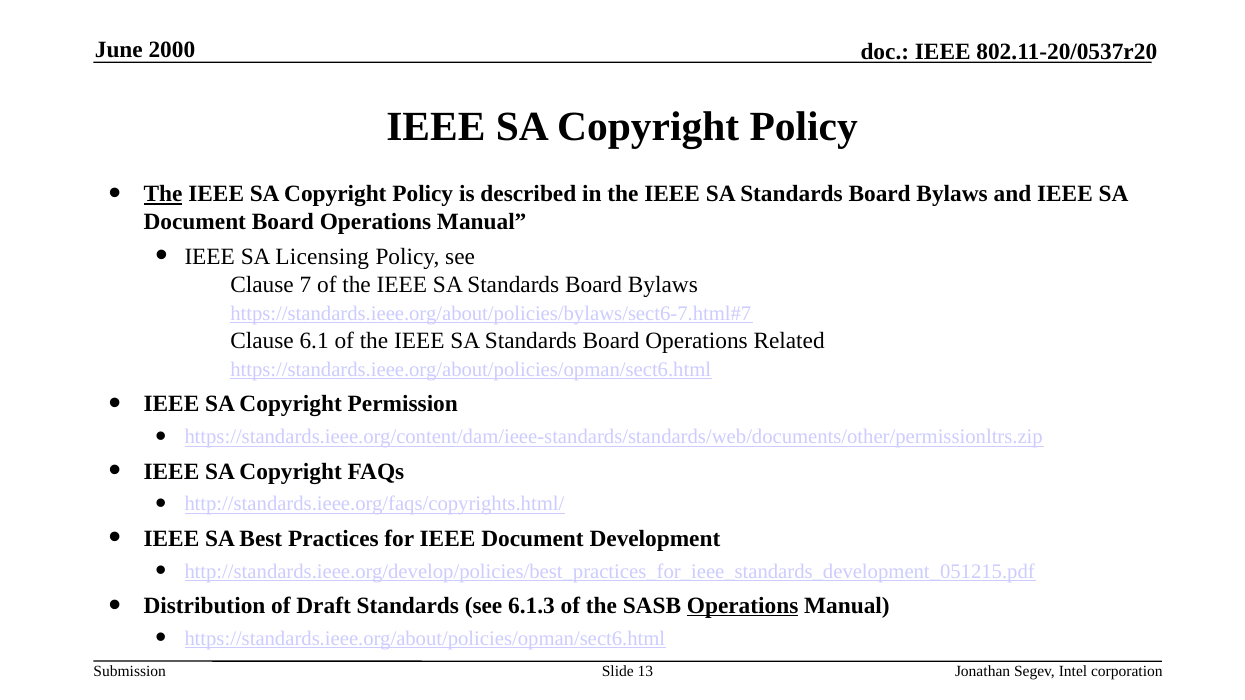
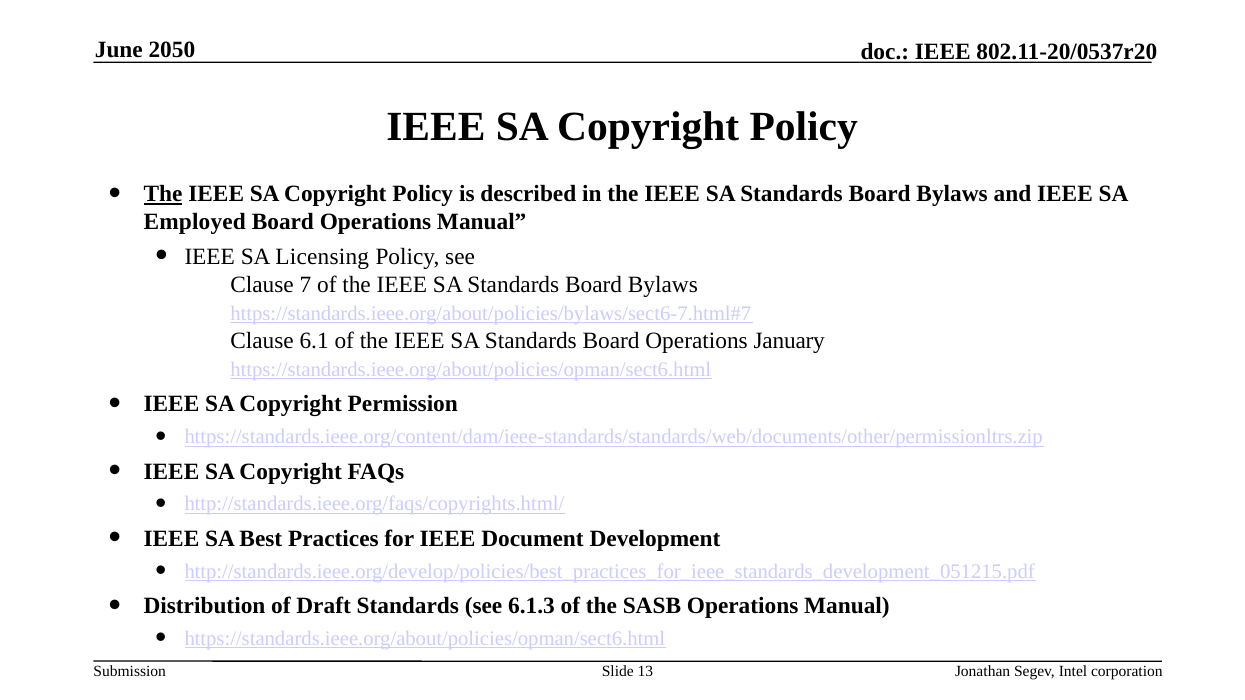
2000: 2000 -> 2050
Document at (195, 222): Document -> Employed
Related: Related -> January
Operations at (743, 606) underline: present -> none
